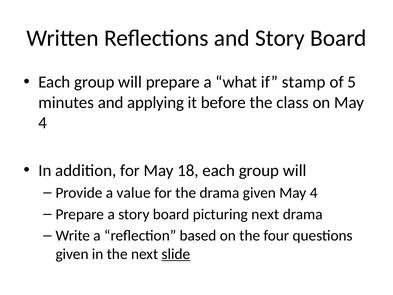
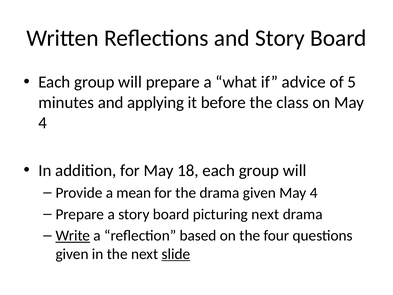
stamp: stamp -> advice
value: value -> mean
Write underline: none -> present
